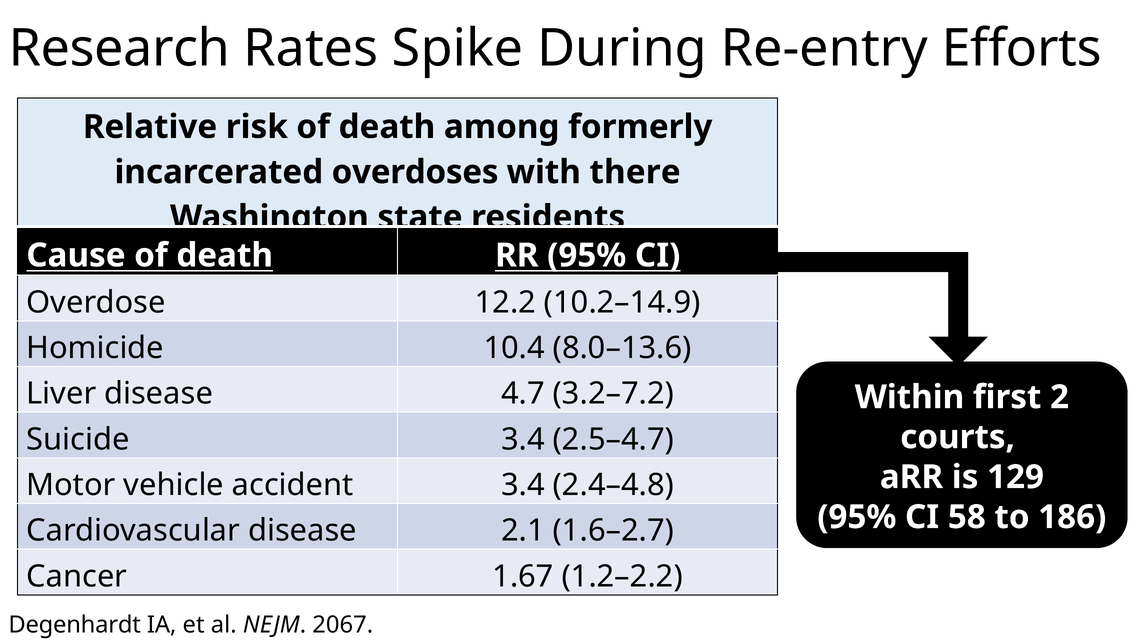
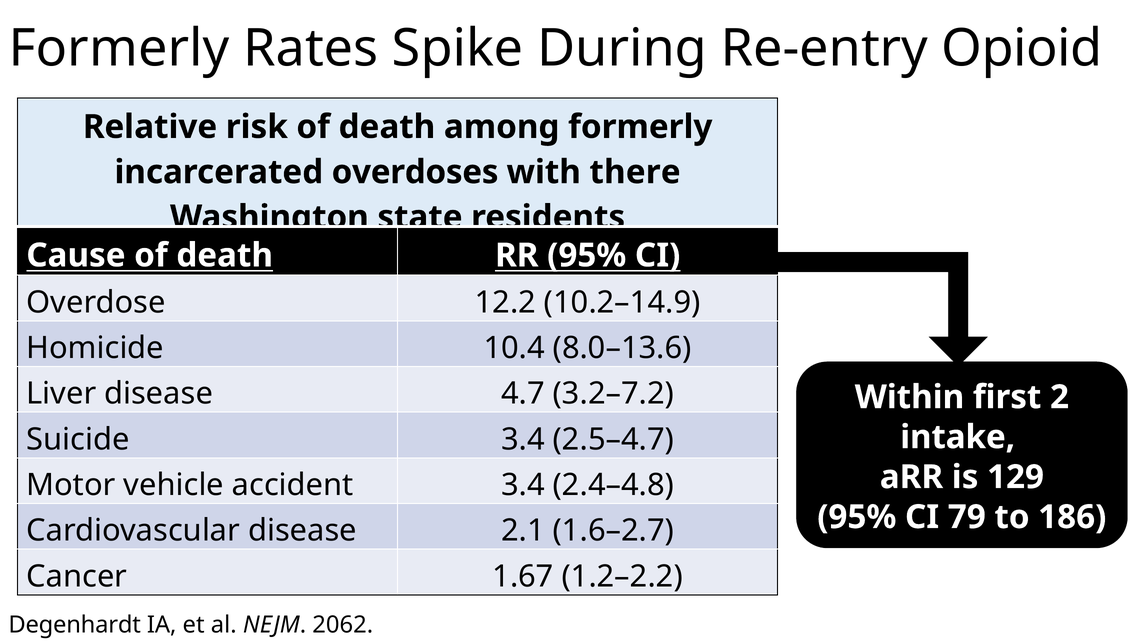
Research at (119, 49): Research -> Formerly
Efforts: Efforts -> Opioid
courts: courts -> intake
58: 58 -> 79
2067: 2067 -> 2062
